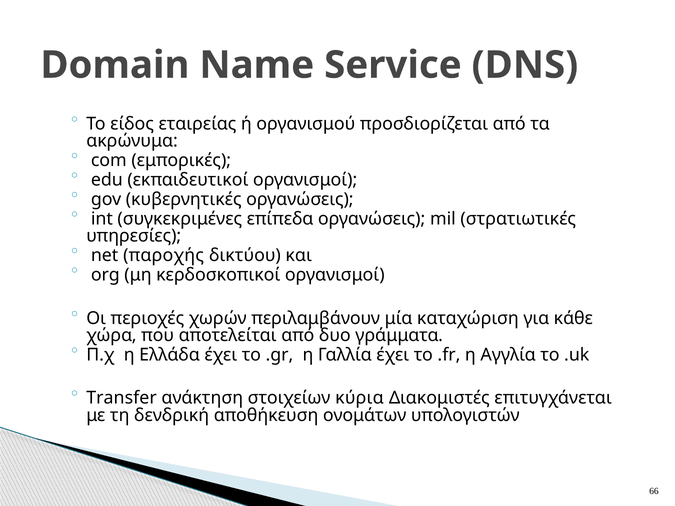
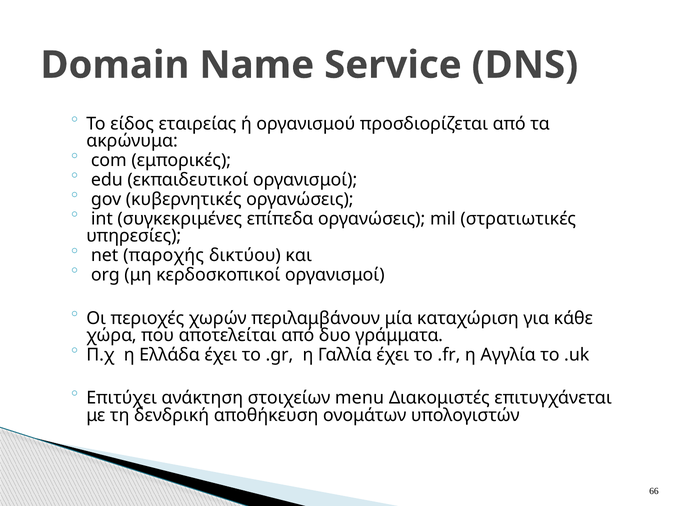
Transfer: Transfer -> Επιτύχει
κύρια: κύρια -> menu
